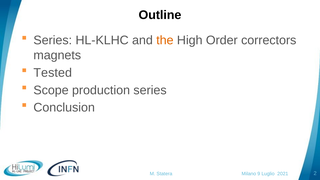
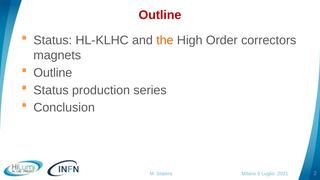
Outline at (160, 15) colour: black -> red
Series at (53, 40): Series -> Status
Tested at (53, 73): Tested -> Outline
Scope at (51, 90): Scope -> Status
